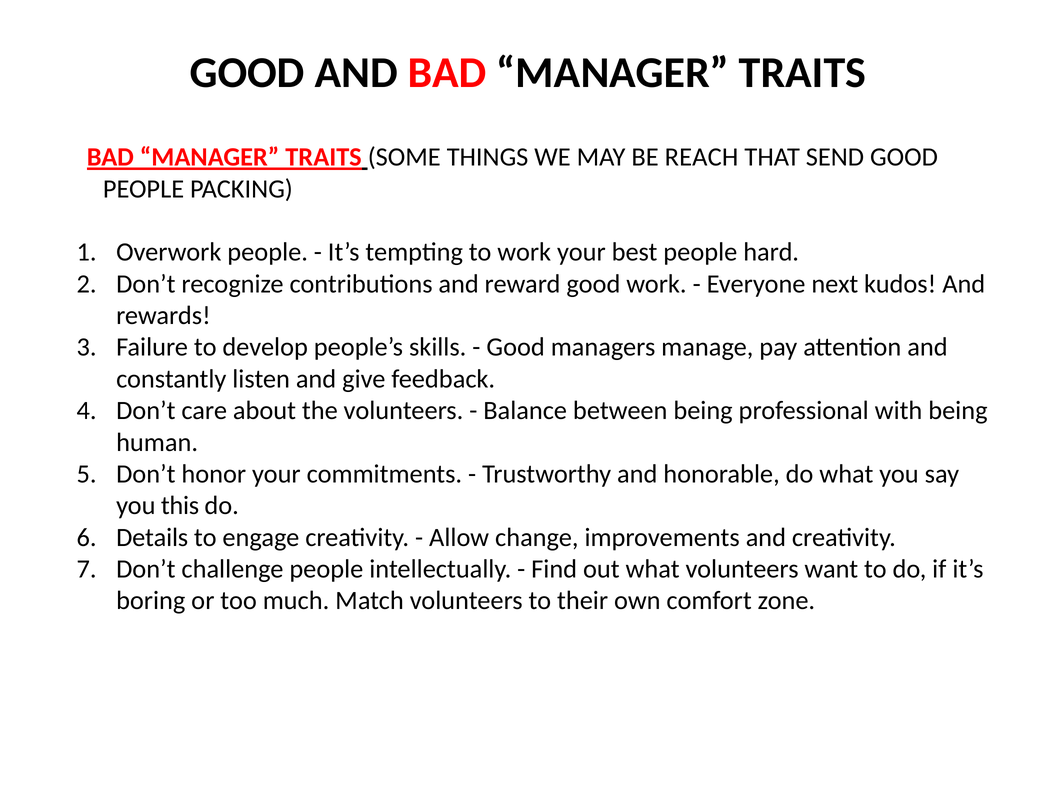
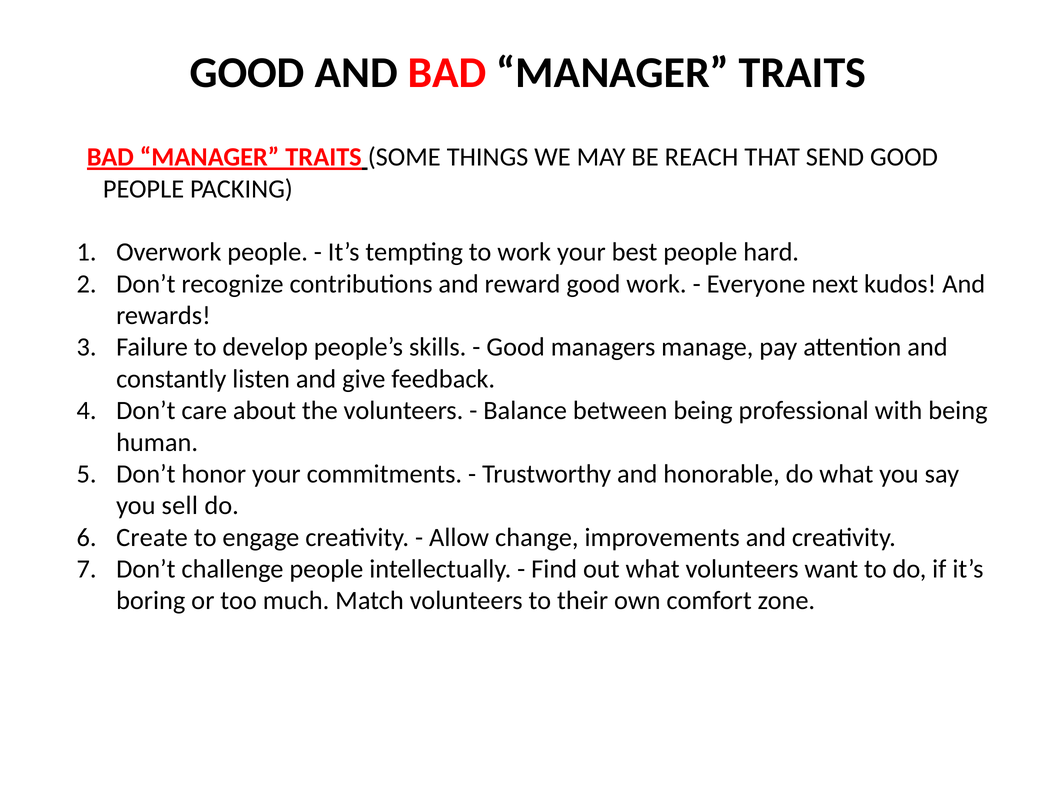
this: this -> sell
Details: Details -> Create
